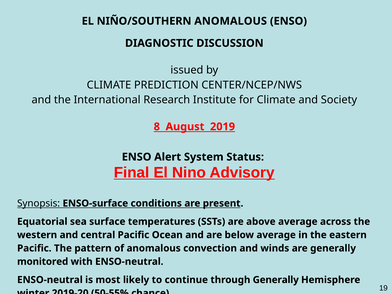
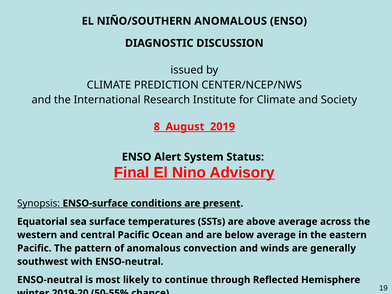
monitored: monitored -> southwest
through Generally: Generally -> Reflected
